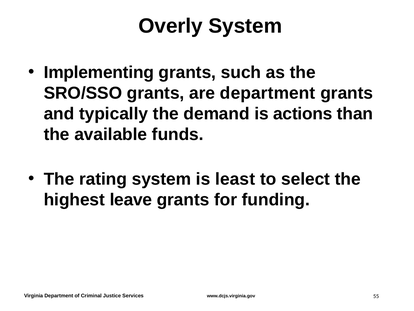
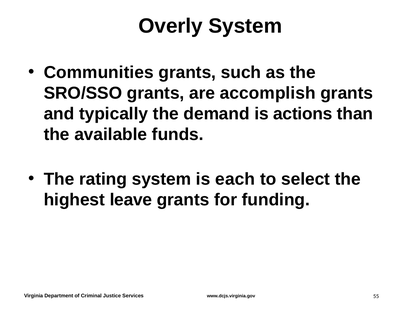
Implementing: Implementing -> Communities
are department: department -> accomplish
least: least -> each
